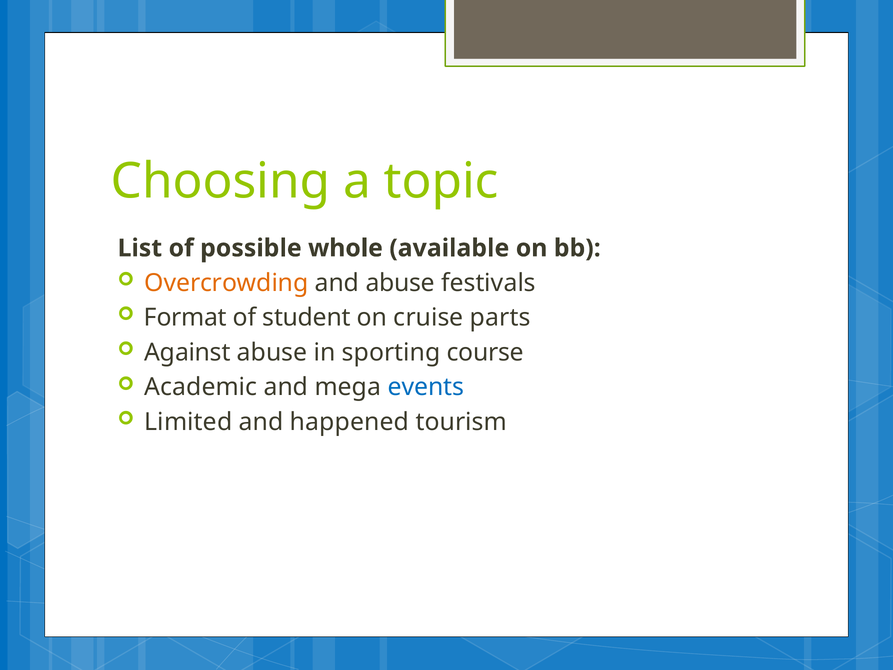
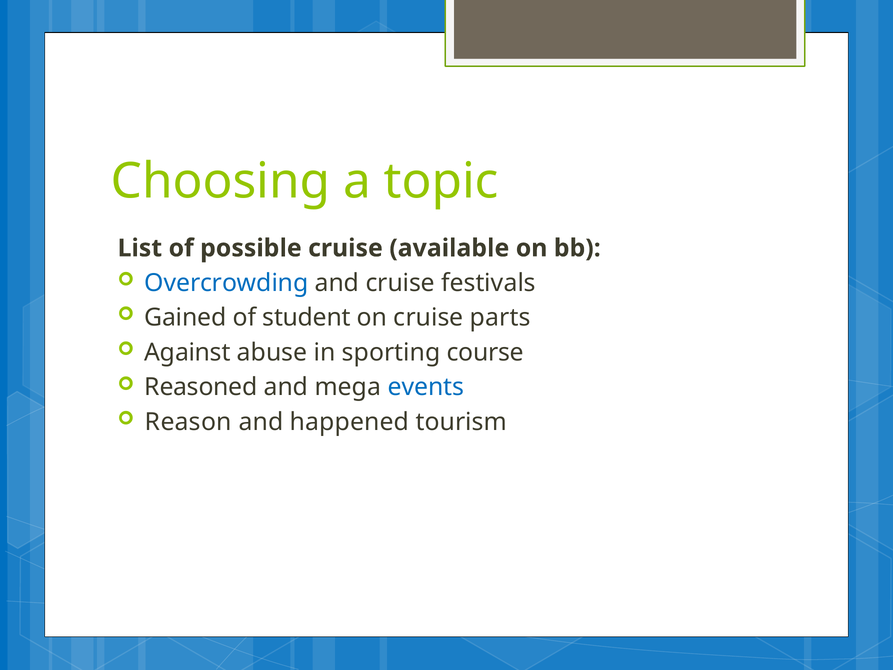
possible whole: whole -> cruise
Overcrowding colour: orange -> blue
and abuse: abuse -> cruise
Format: Format -> Gained
Academic: Academic -> Reasoned
Limited: Limited -> Reason
